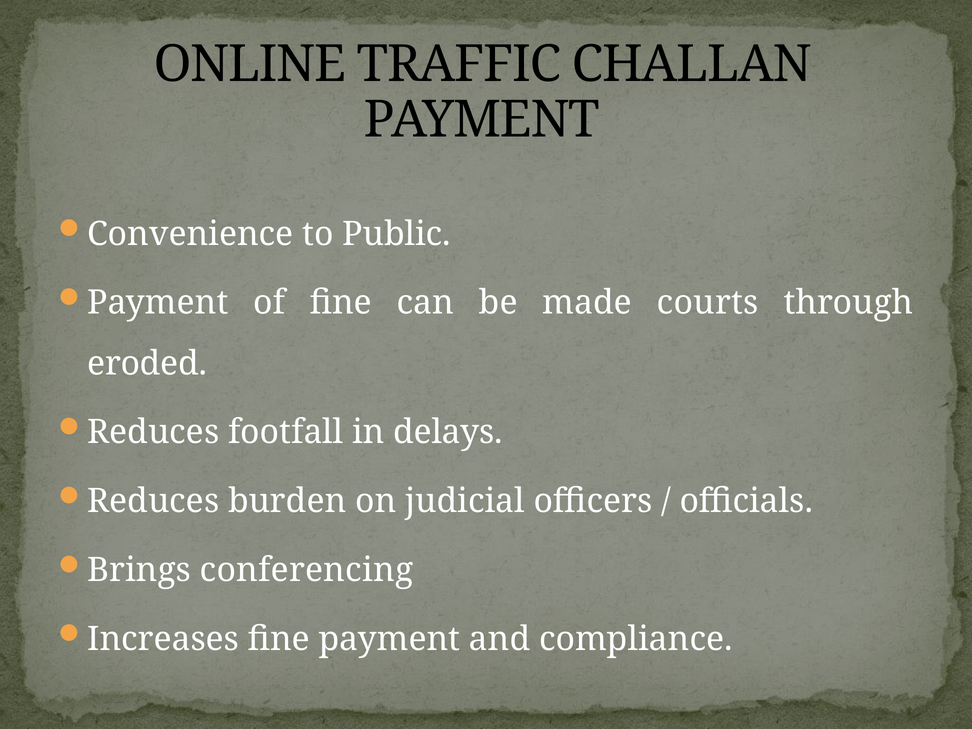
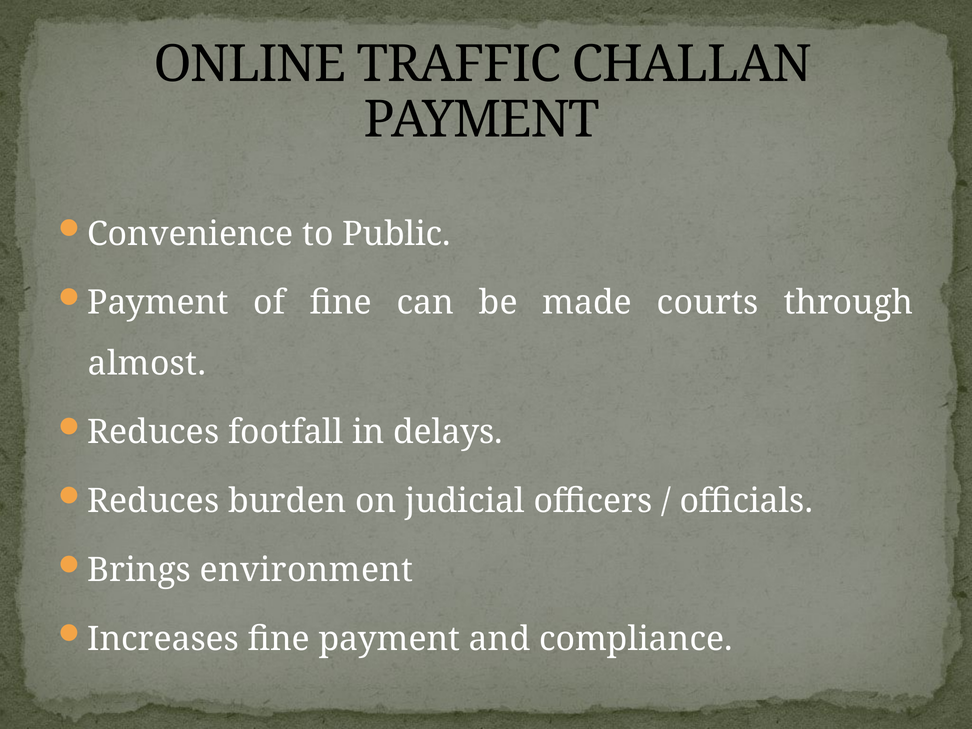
eroded: eroded -> almost
conferencing: conferencing -> environment
